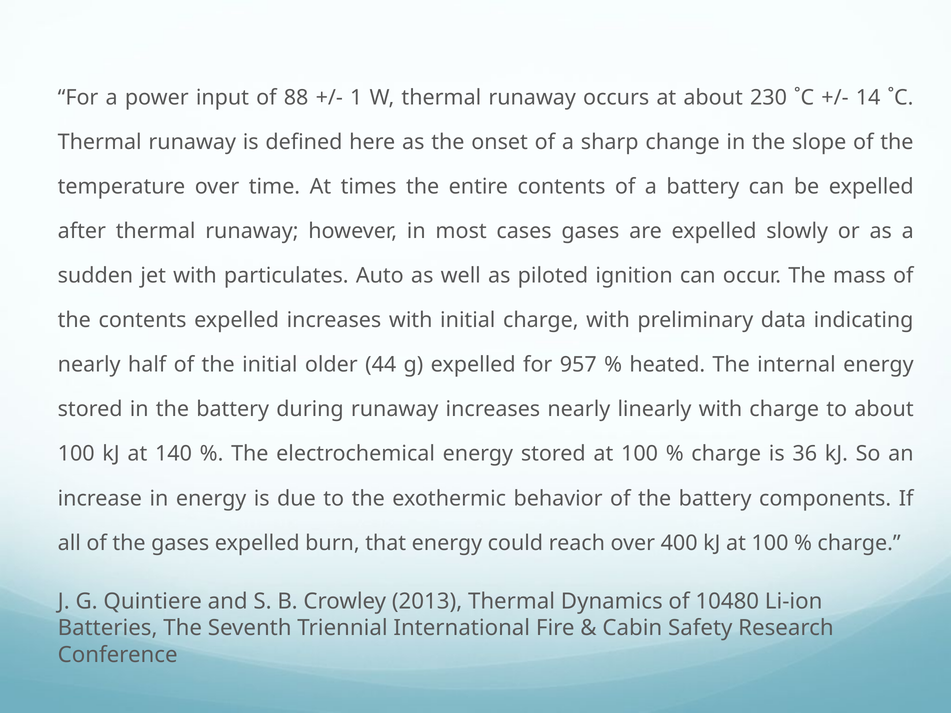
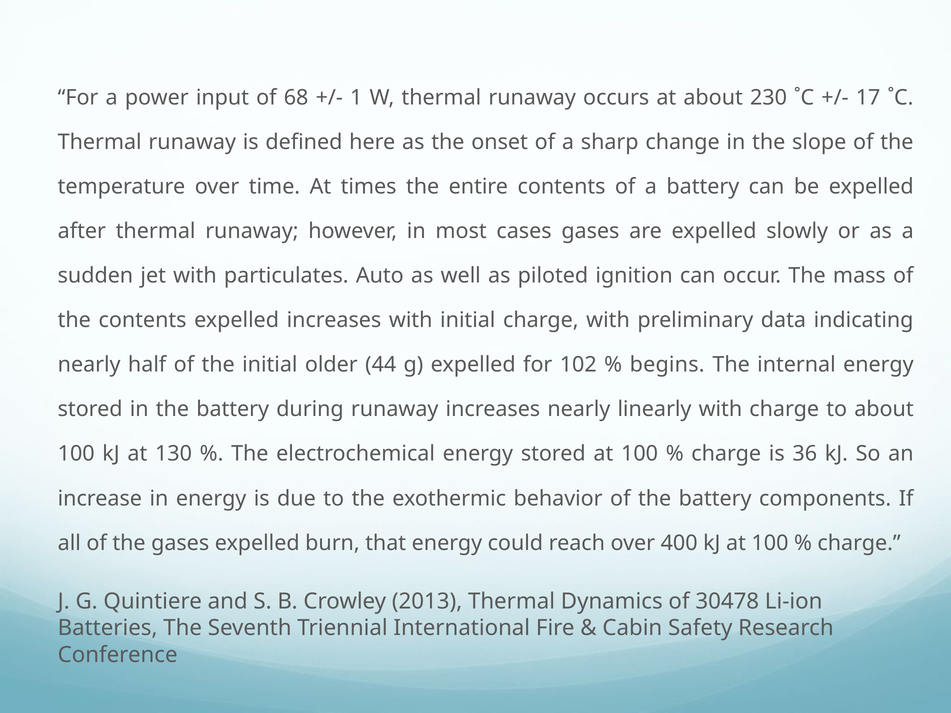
88: 88 -> 68
14: 14 -> 17
957: 957 -> 102
heated: heated -> begins
140: 140 -> 130
10480: 10480 -> 30478
